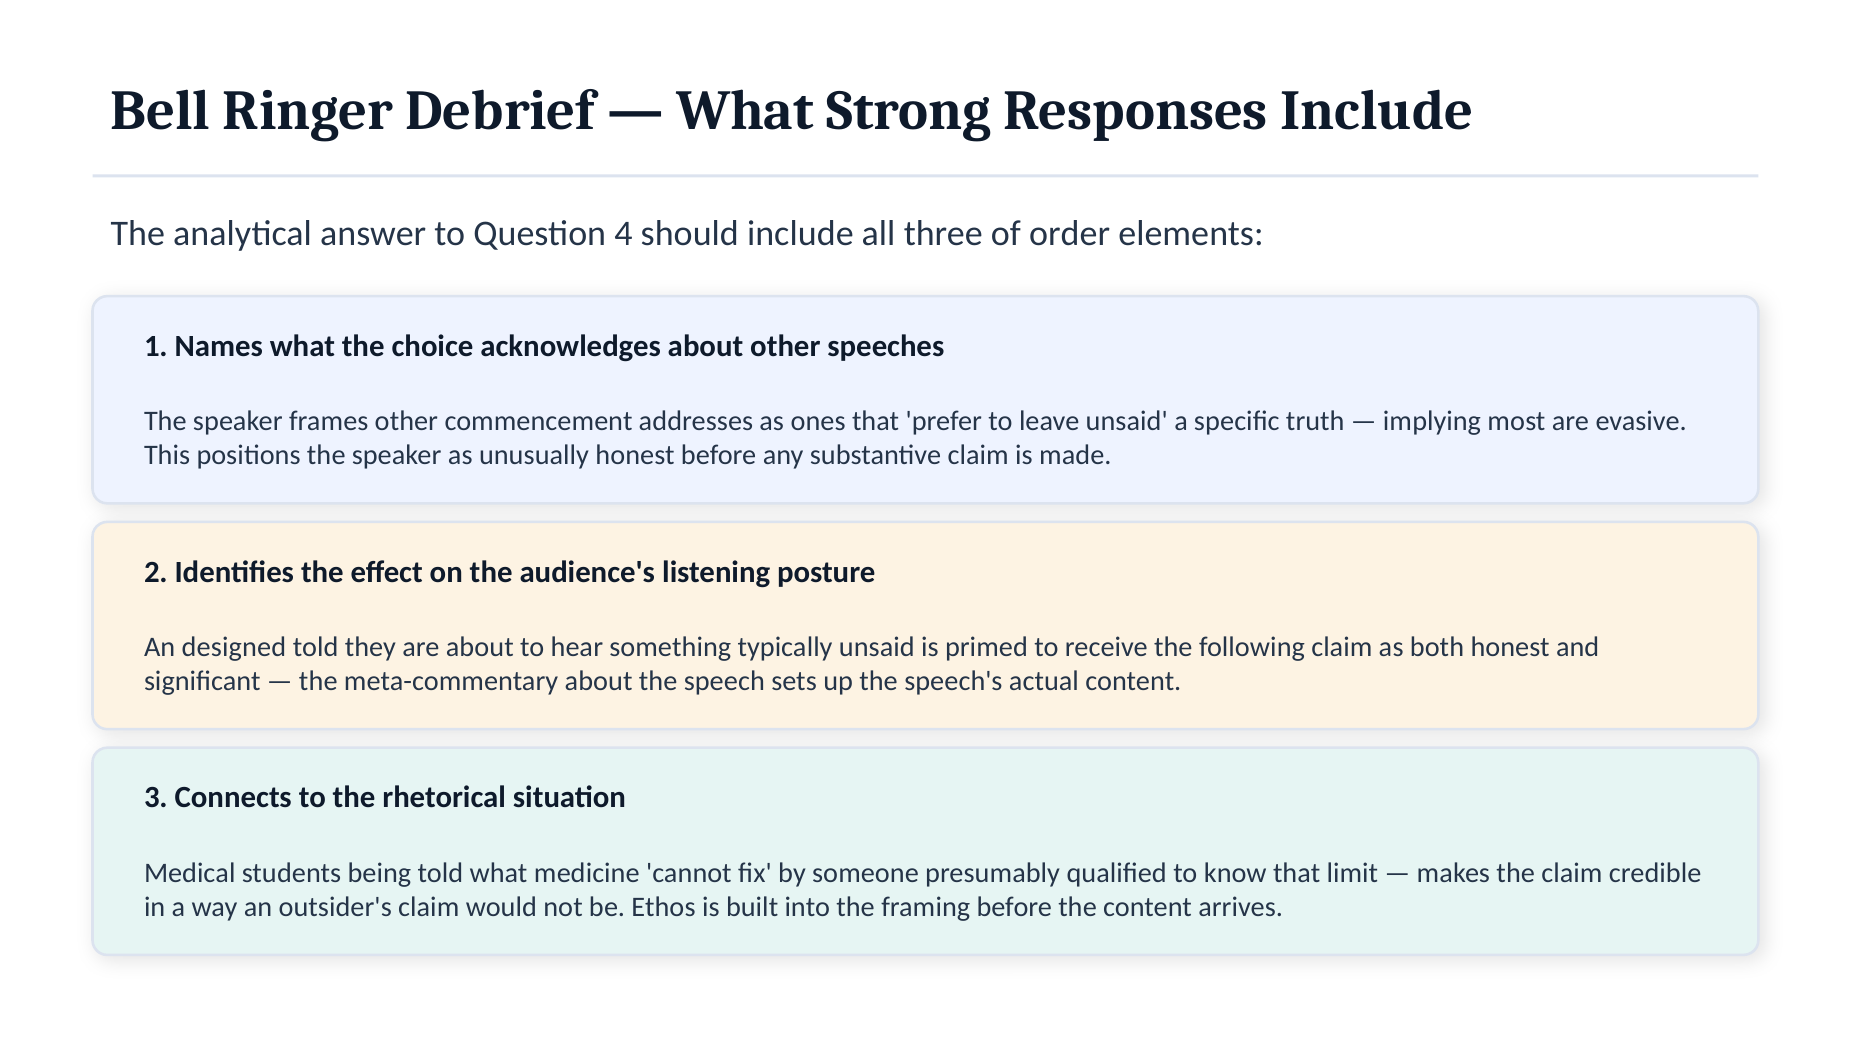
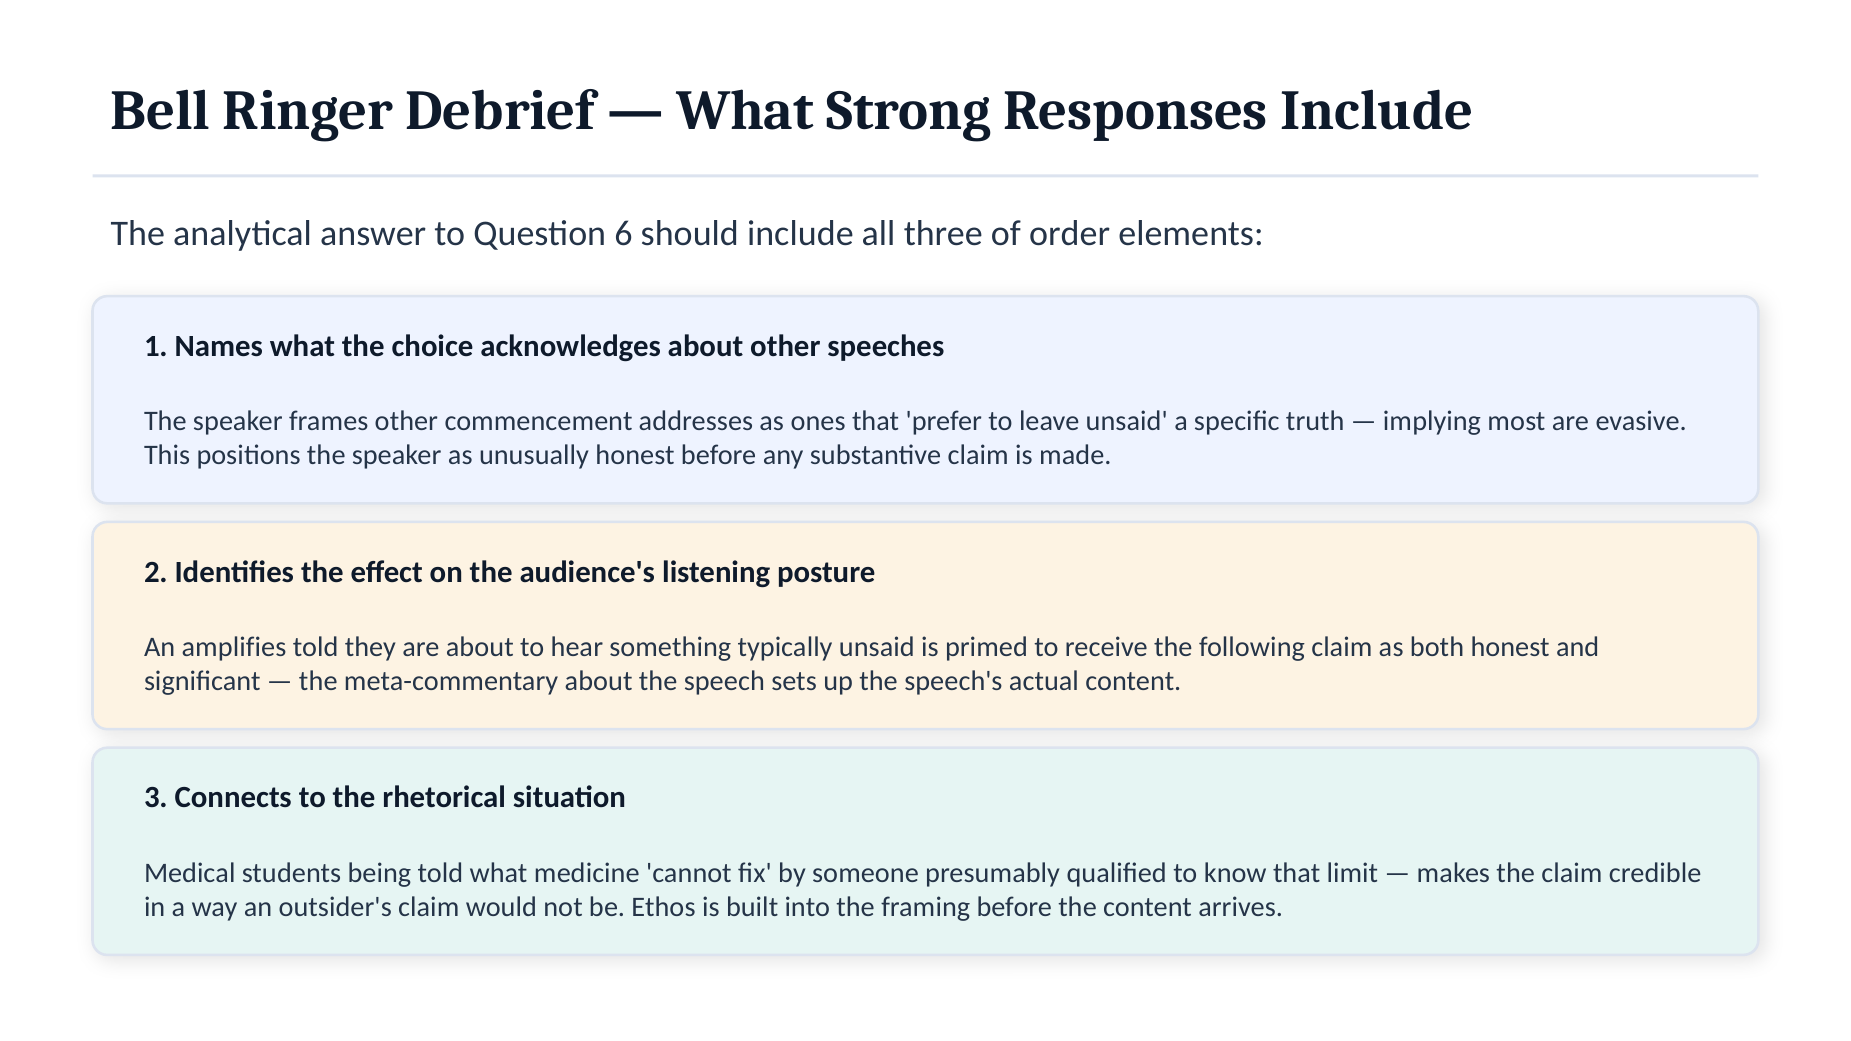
4: 4 -> 6
designed: designed -> amplifies
